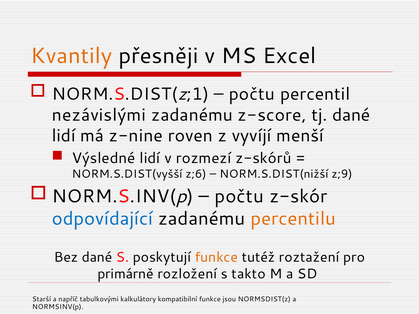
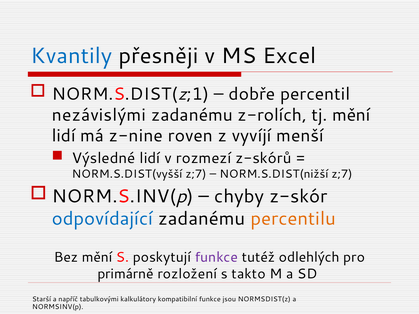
Kvantily colour: orange -> blue
počtu at (252, 94): počtu -> dobře
z-score: z-score -> z-rolích
tj dané: dané -> mění
NORM.S.DIST(vyšší z;6: z;6 -> z;7
NORM.S.DIST(nižší z;9: z;9 -> z;7
počtu at (239, 197): počtu -> chyby
Bez dané: dané -> mění
funkce at (216, 257) colour: orange -> purple
roztažení: roztažení -> odlehlých
